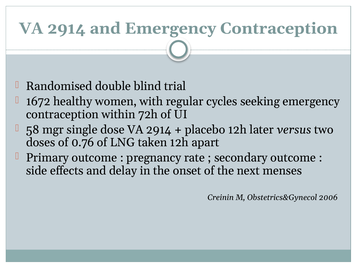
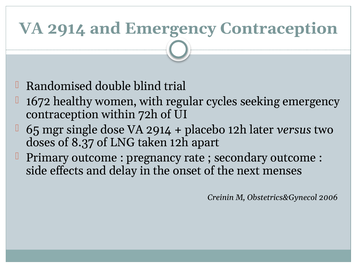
58: 58 -> 65
0.76: 0.76 -> 8.37
